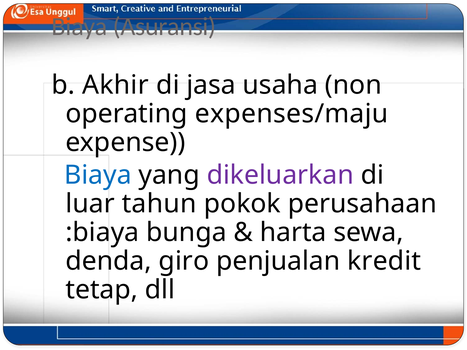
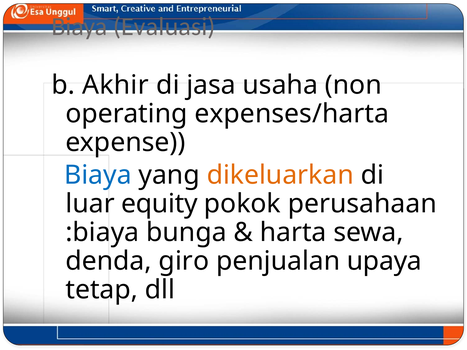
Asuransi: Asuransi -> Evaluasi
expenses/maju: expenses/maju -> expenses/harta
dikeluarkan colour: purple -> orange
tahun: tahun -> equity
kredit: kredit -> upaya
